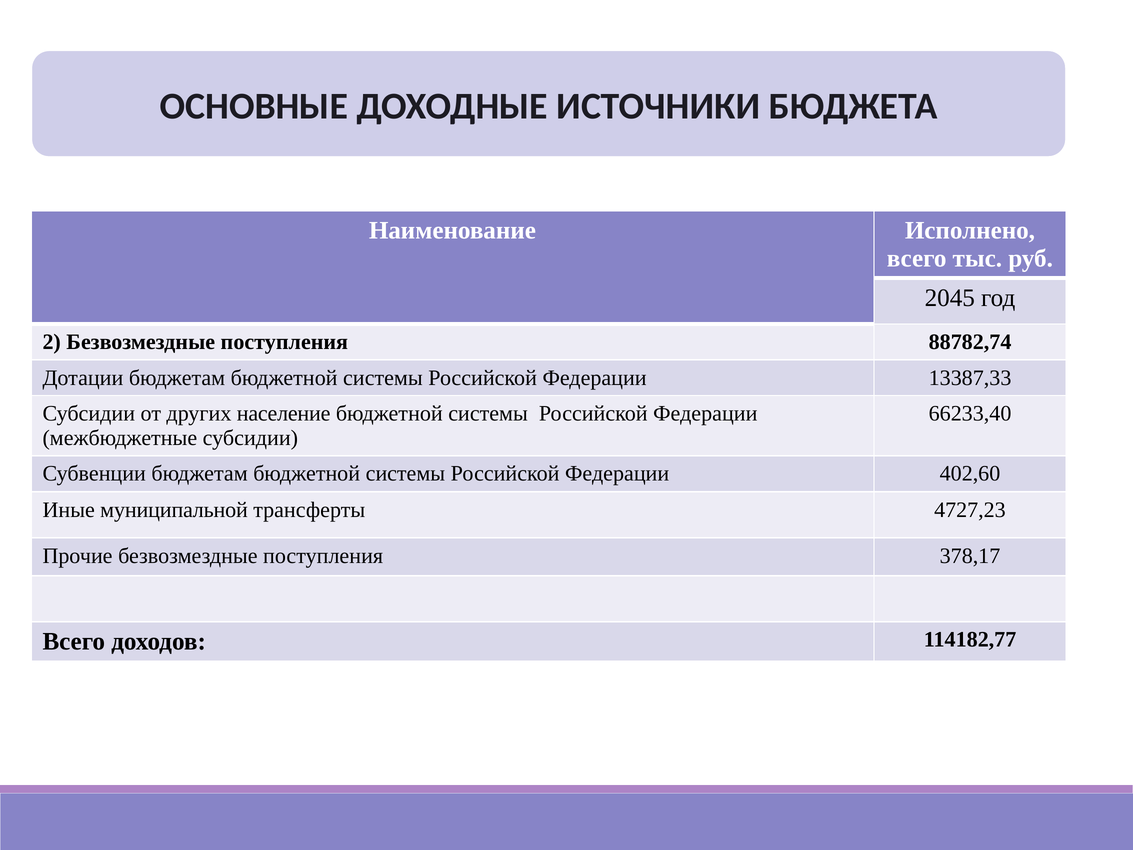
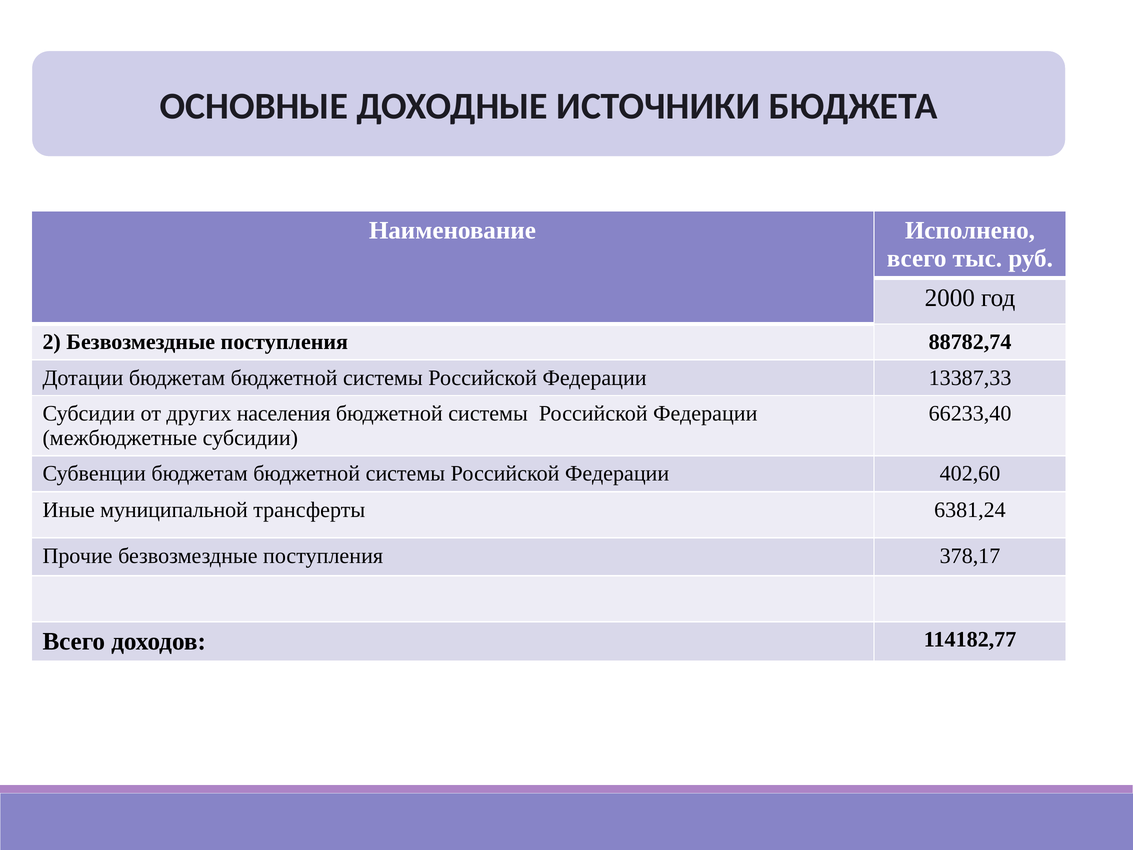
2045: 2045 -> 2000
население: население -> населения
4727,23: 4727,23 -> 6381,24
